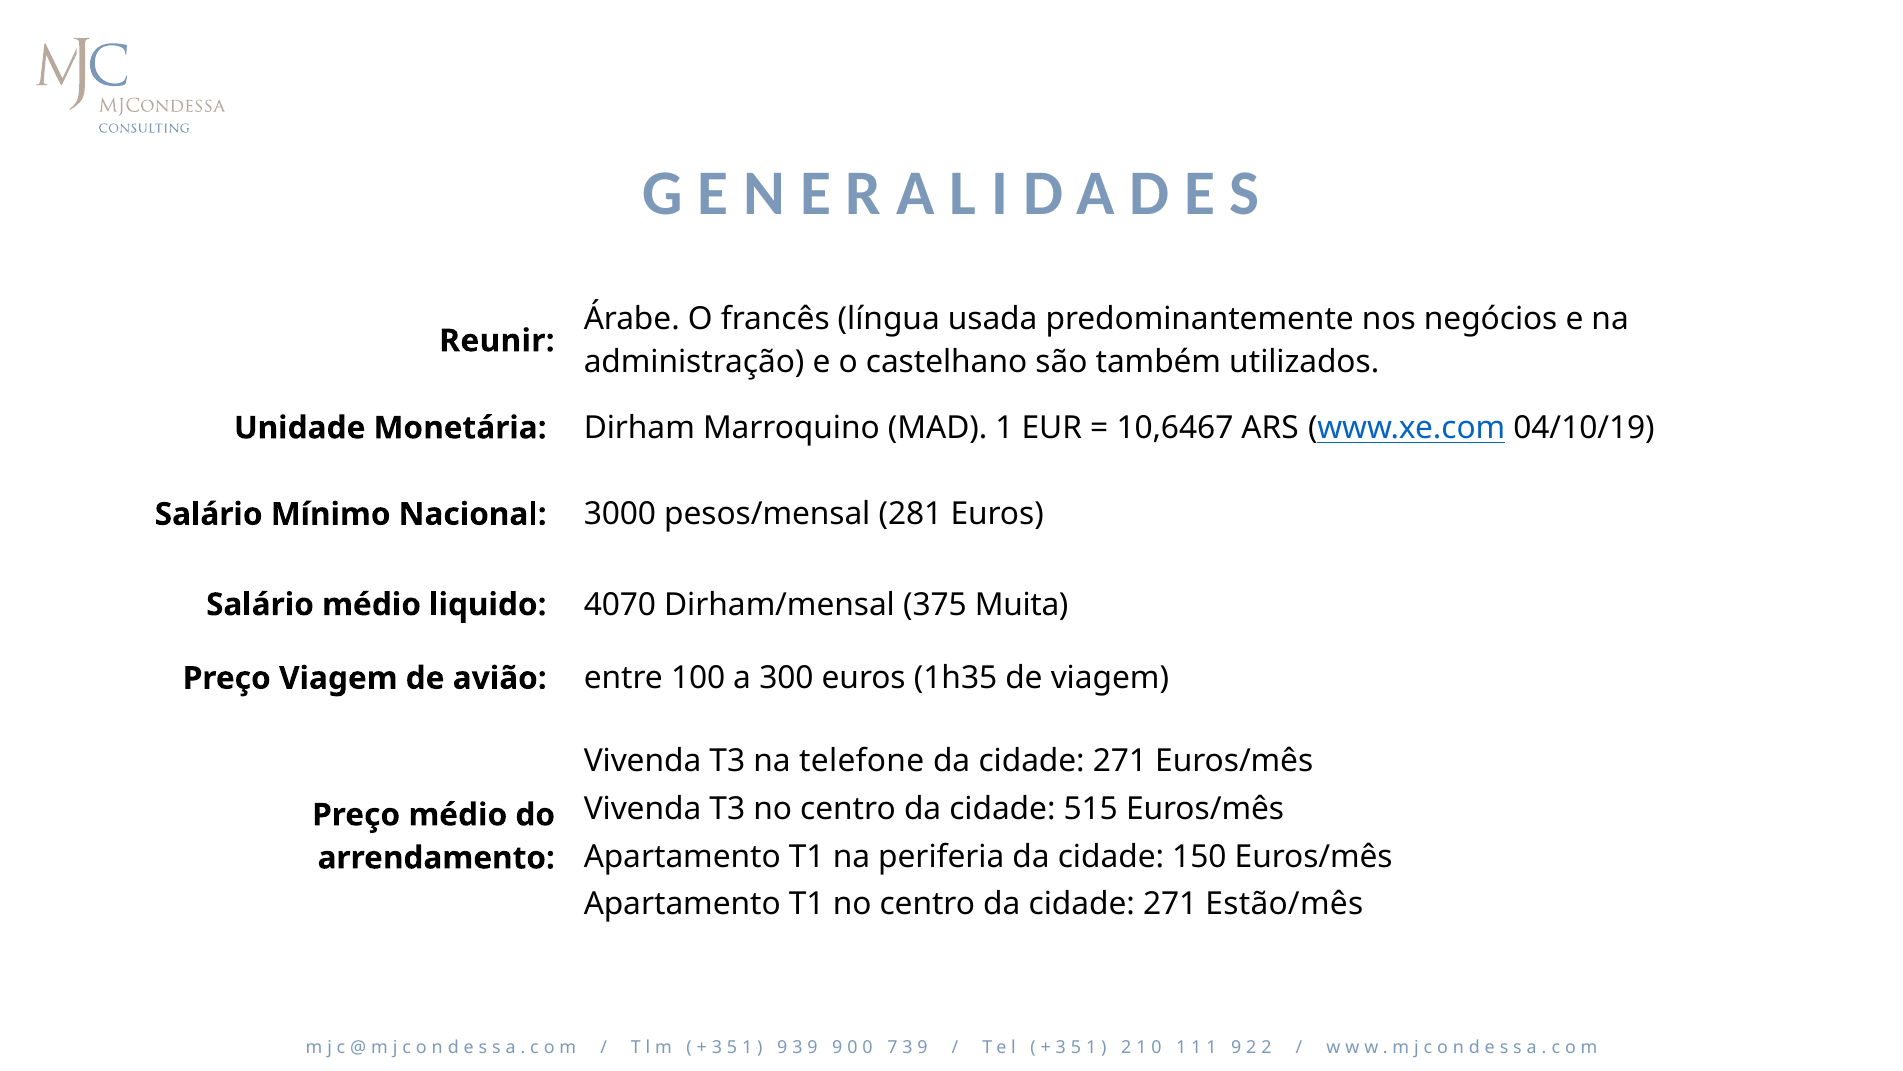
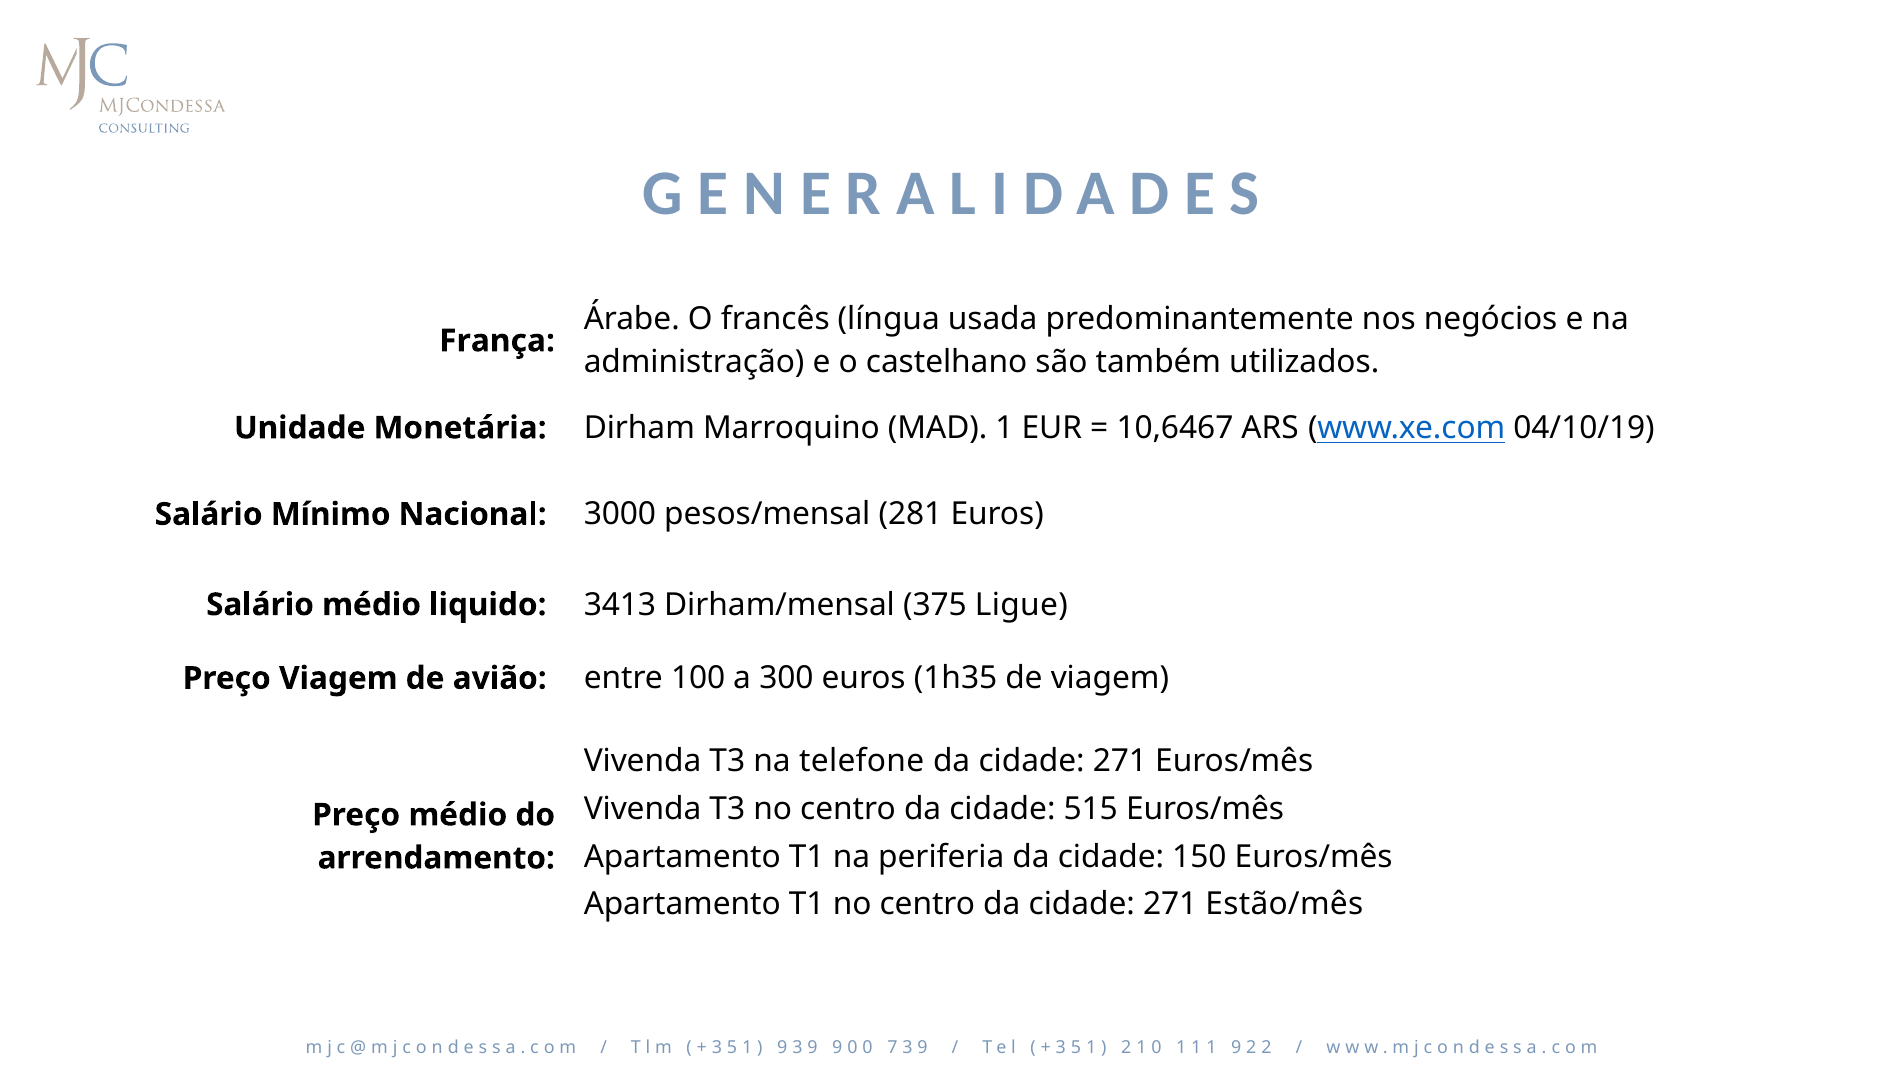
Reunir: Reunir -> França
4070: 4070 -> 3413
Muita: Muita -> Ligue
